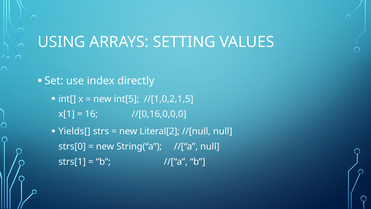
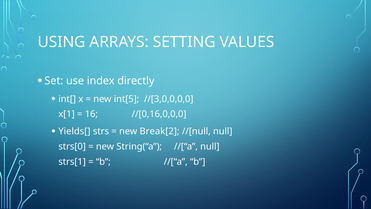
//[1,0,2,1,5: //[1,0,2,1,5 -> //[3,0,0,0,0
Literal[2: Literal[2 -> Break[2
